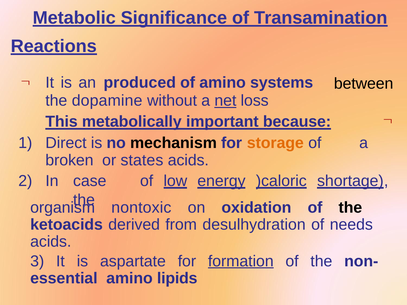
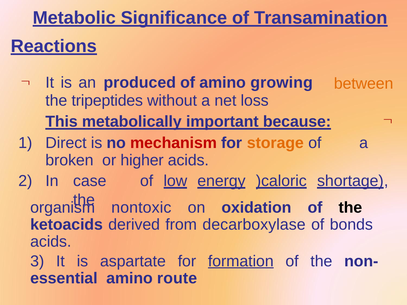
systems: systems -> growing
between colour: black -> orange
dopamine: dopamine -> tripeptides
net underline: present -> none
mechanism colour: black -> red
states: states -> higher
desulhydration: desulhydration -> decarboxylase
needs: needs -> bonds
lipids: lipids -> route
